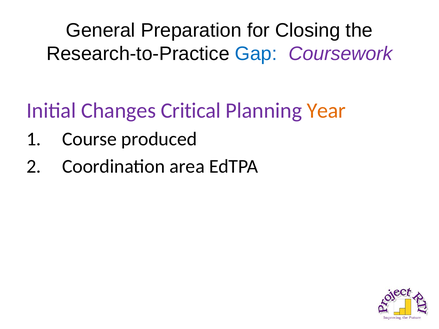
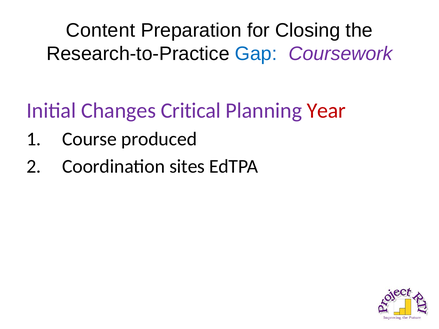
General: General -> Content
Year colour: orange -> red
area: area -> sites
